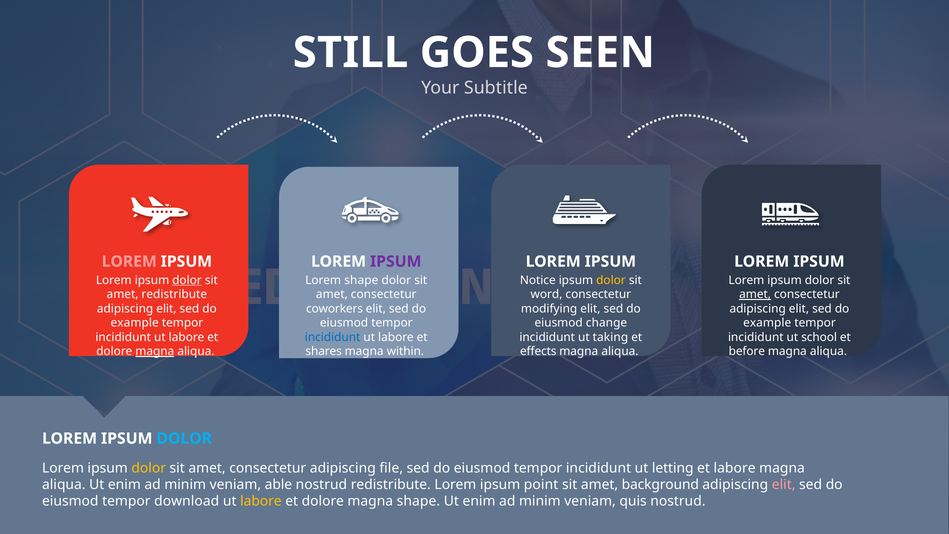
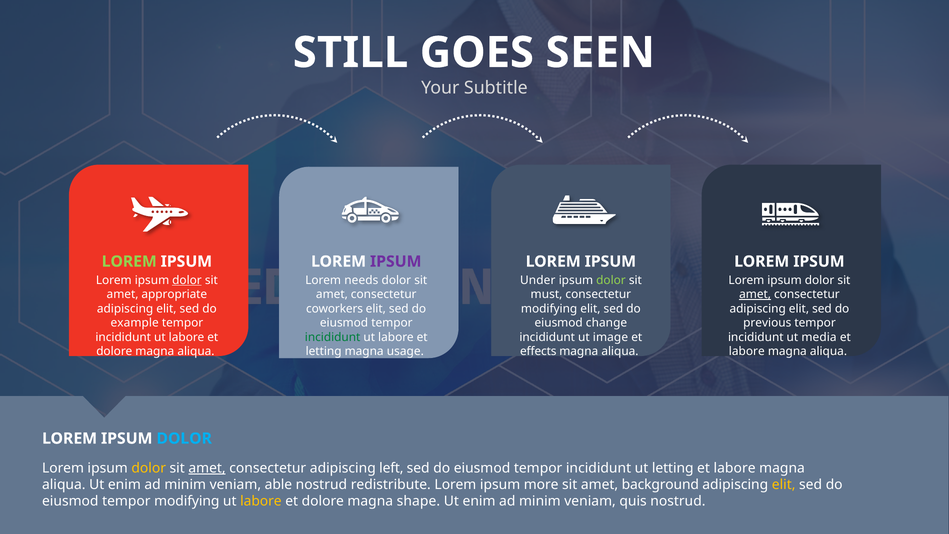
LOREM at (129, 261) colour: pink -> light green
Lorem shape: shape -> needs
Notice: Notice -> Under
dolor at (611, 280) colour: yellow -> light green
amet redistribute: redistribute -> appropriate
word: word -> must
example at (767, 323): example -> previous
incididunt at (333, 337) colour: blue -> green
taking: taking -> image
school: school -> media
magna at (155, 351) underline: present -> none
shares at (324, 351): shares -> letting
within: within -> usage
before at (747, 351): before -> labore
amet at (207, 468) underline: none -> present
file: file -> left
point: point -> more
elit at (784, 485) colour: pink -> yellow
tempor download: download -> modifying
